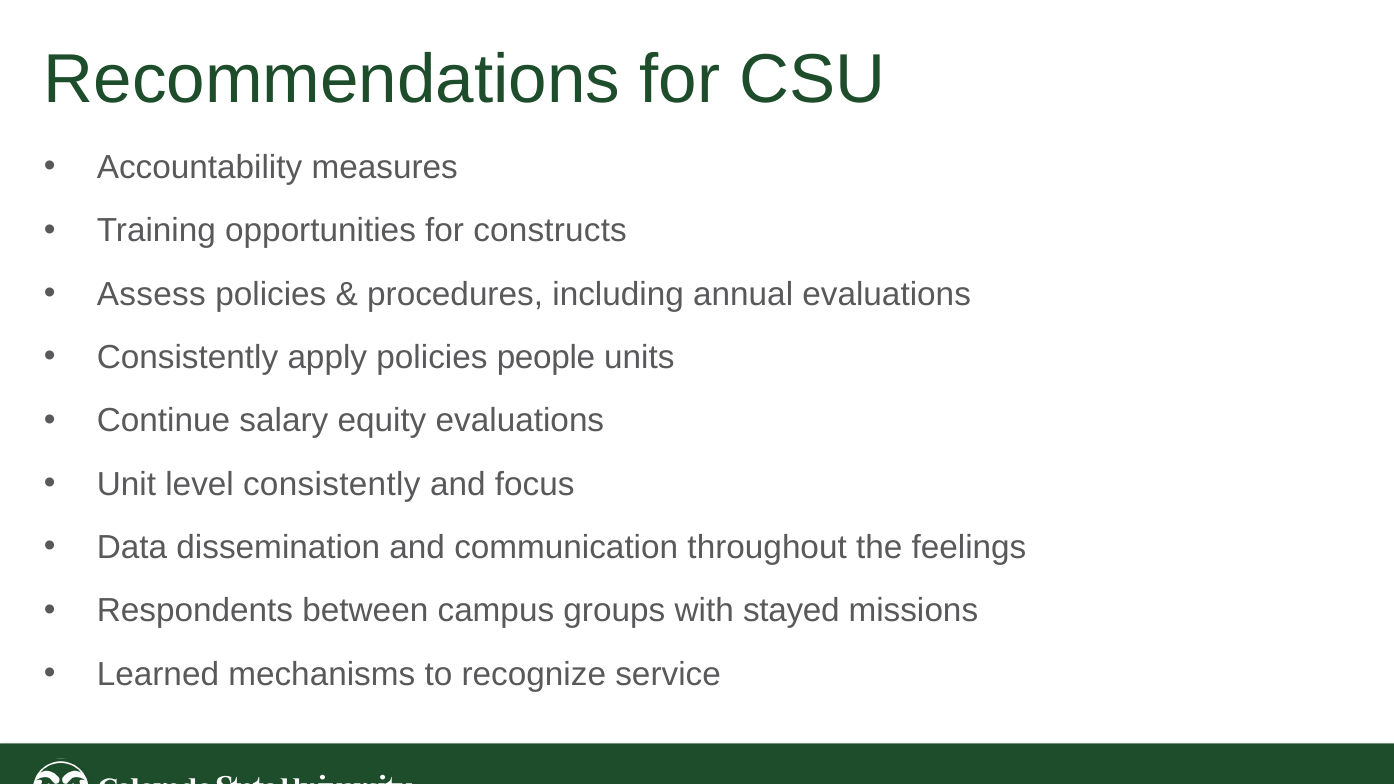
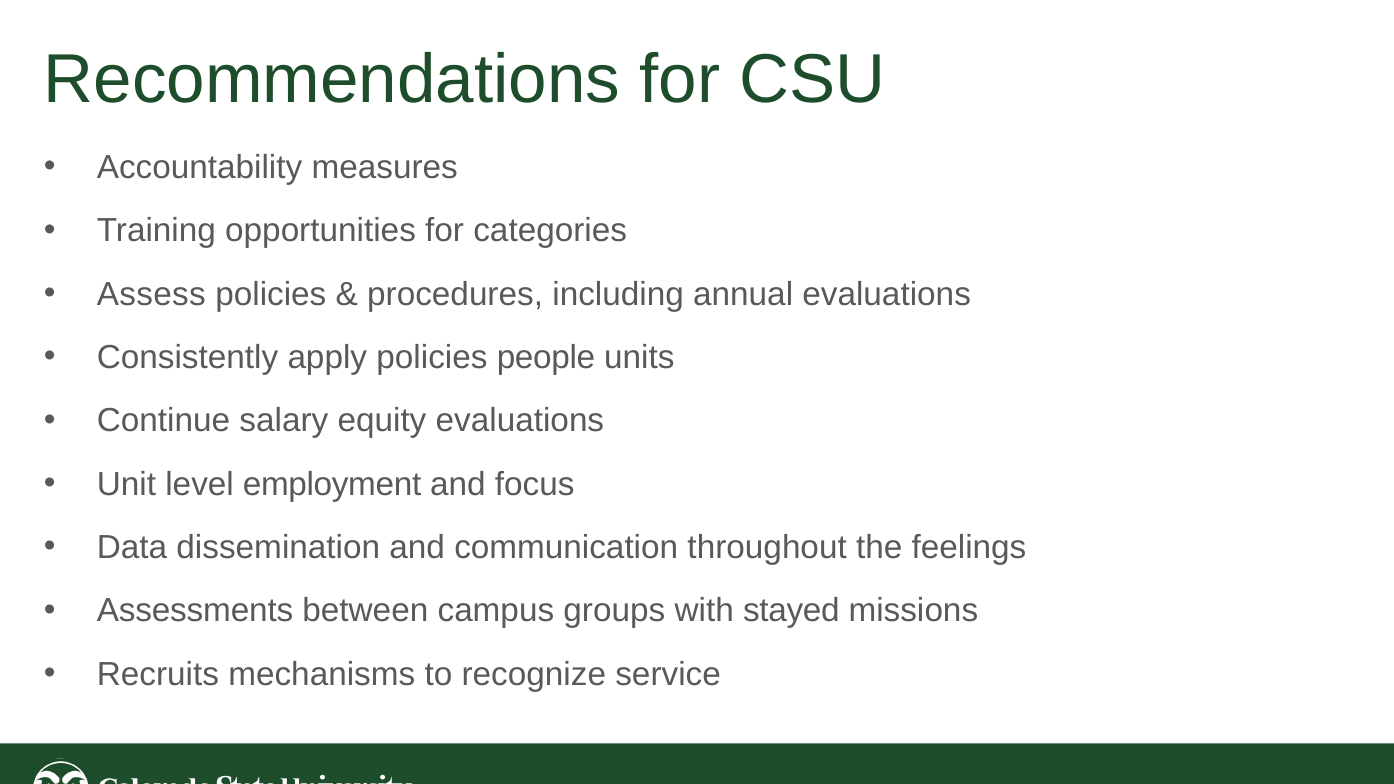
constructs: constructs -> categories
level consistently: consistently -> employment
Respondents: Respondents -> Assessments
Learned: Learned -> Recruits
